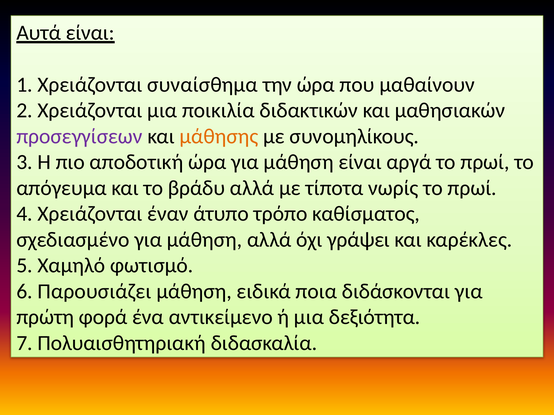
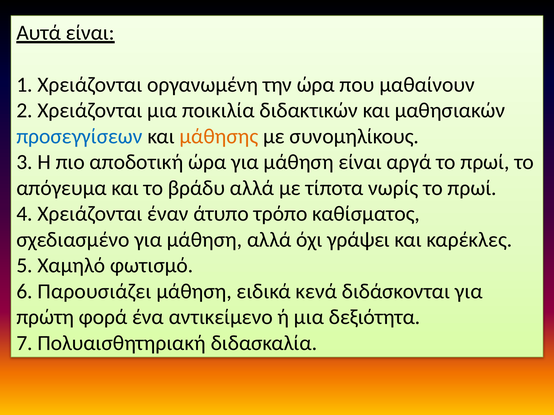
συναίσθημα: συναίσθημα -> οργανωμένη
προσεγγίσεων colour: purple -> blue
ποια: ποια -> κενά
